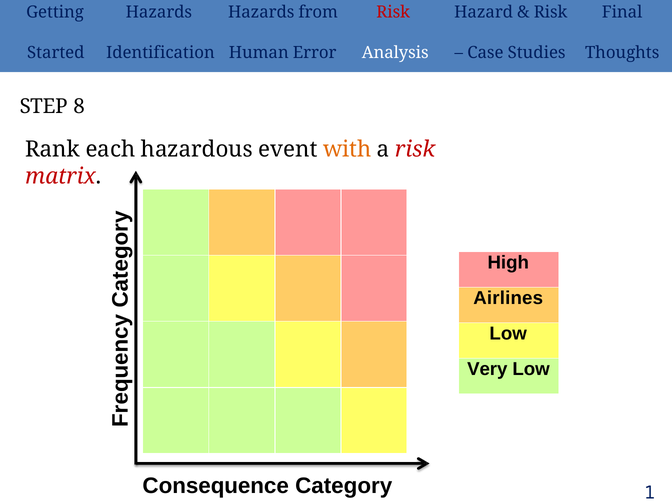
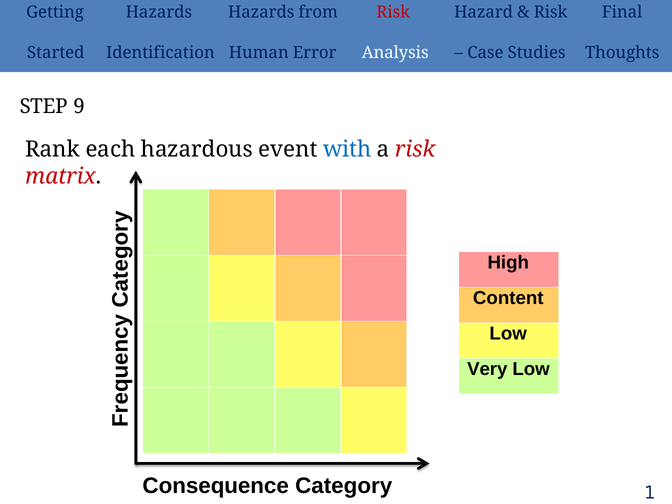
8: 8 -> 9
with colour: orange -> blue
Airlines: Airlines -> Content
